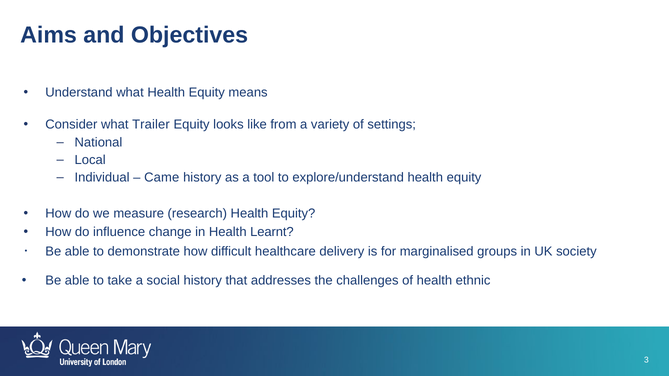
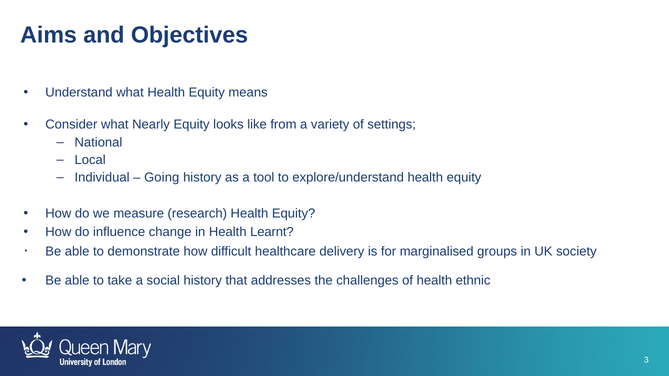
Trailer: Trailer -> Nearly
Came: Came -> Going
